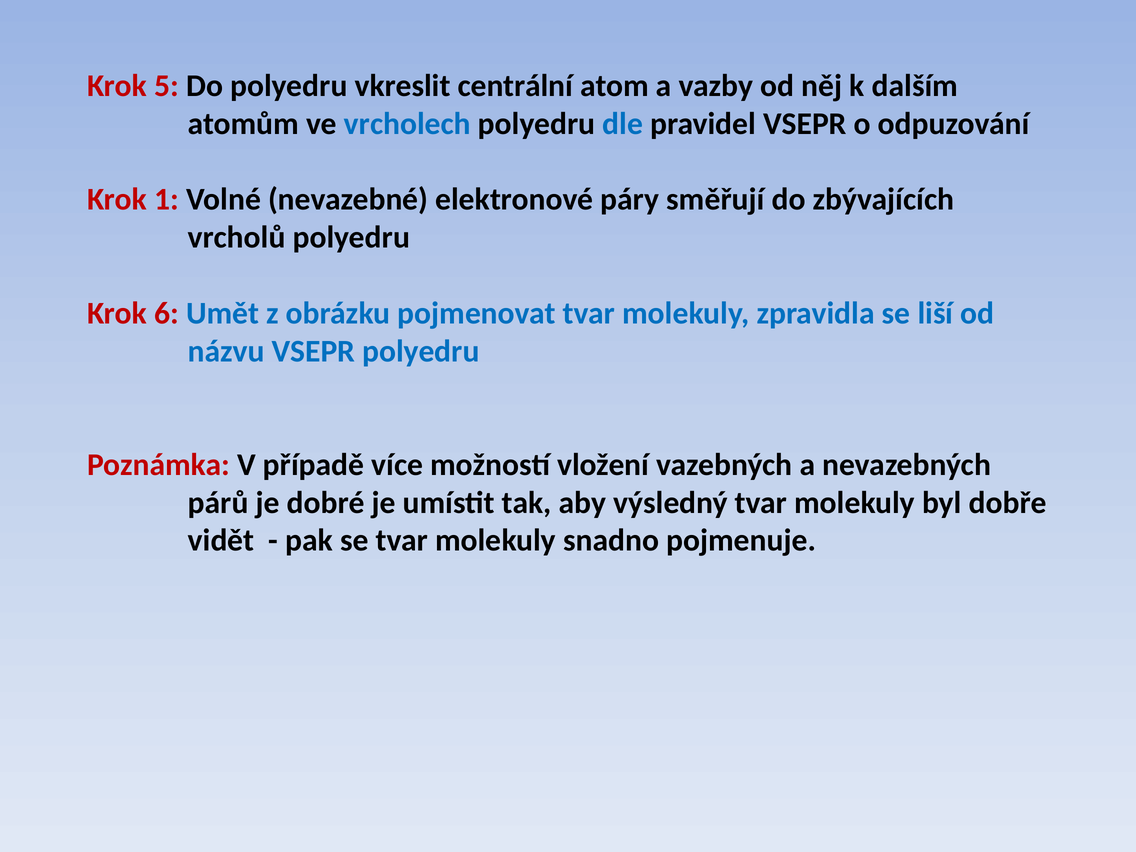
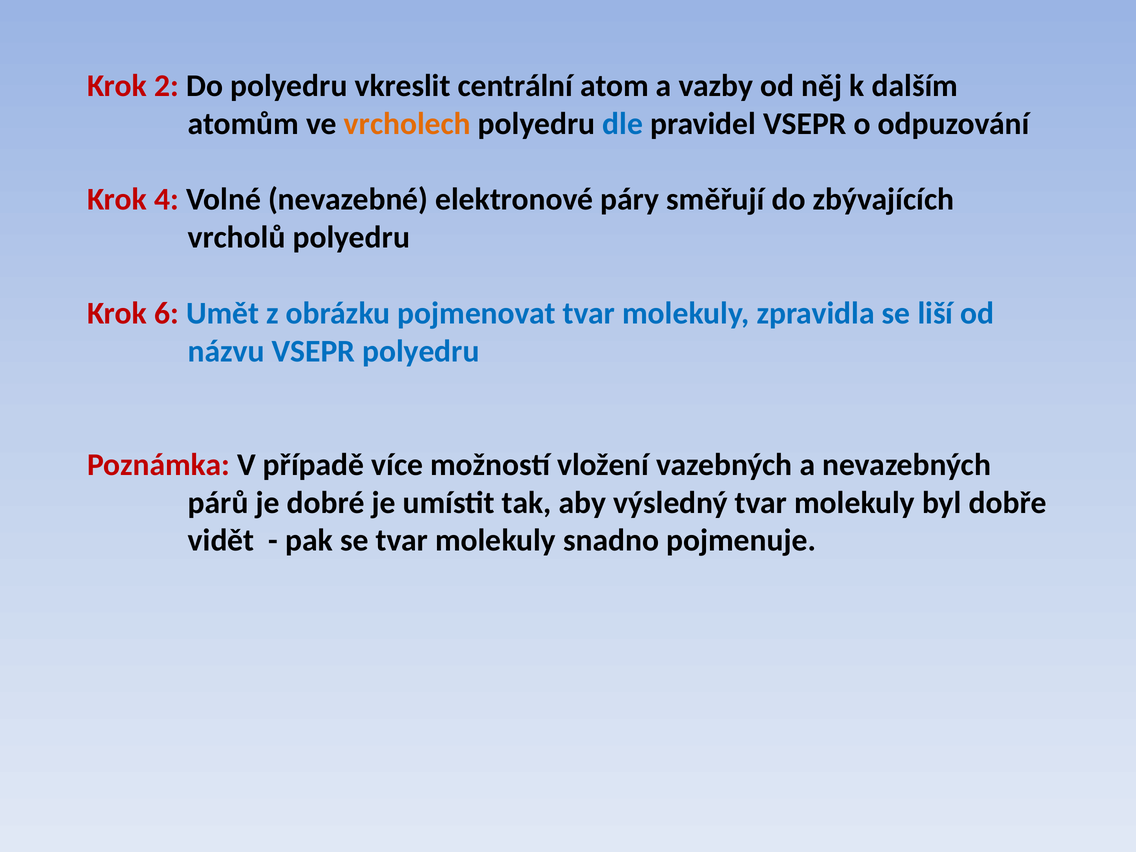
5: 5 -> 2
vrcholech colour: blue -> orange
1: 1 -> 4
